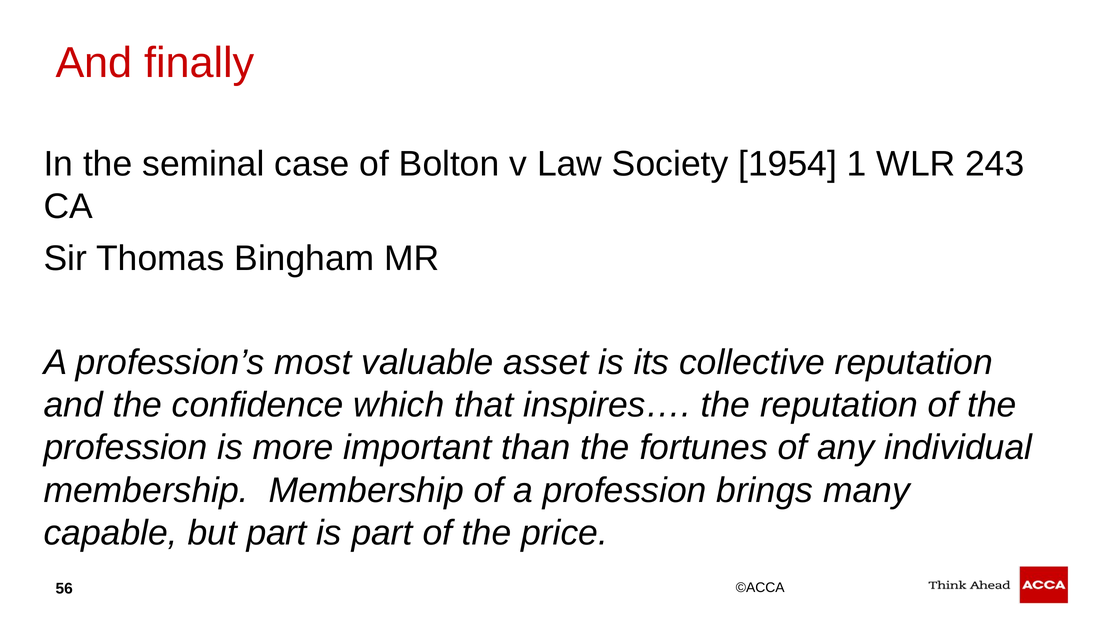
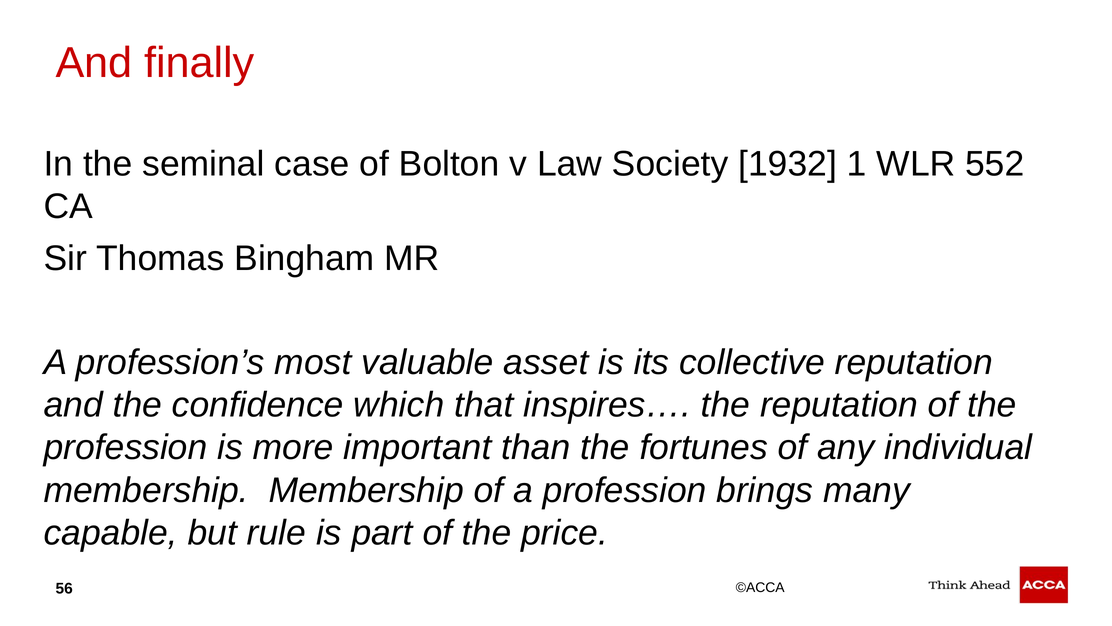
1954: 1954 -> 1932
243: 243 -> 552
but part: part -> rule
